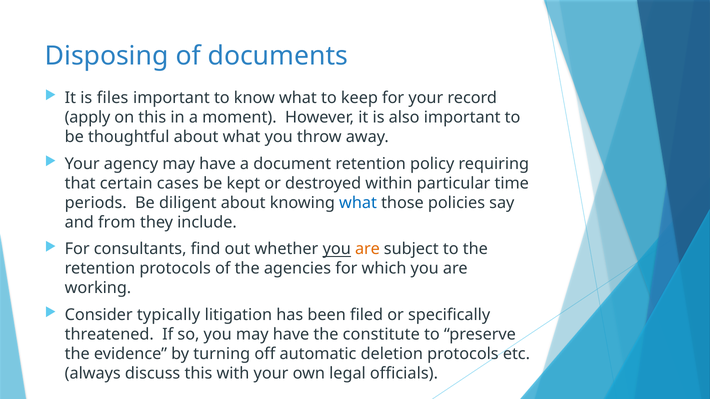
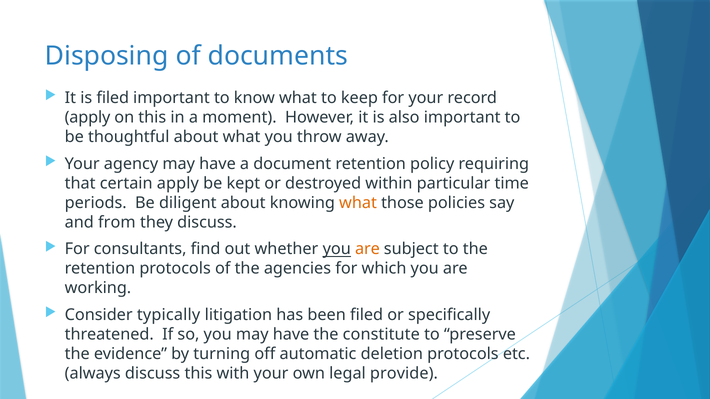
is files: files -> filed
certain cases: cases -> apply
what at (358, 203) colour: blue -> orange
they include: include -> discuss
officials: officials -> provide
